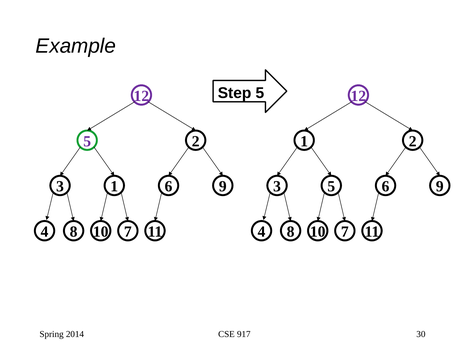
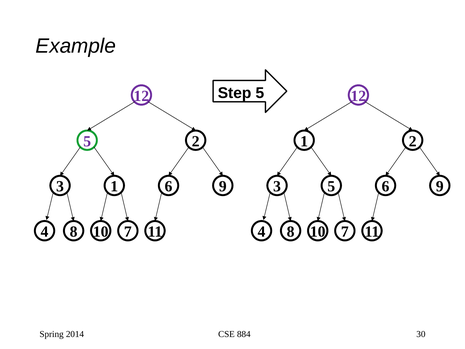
917: 917 -> 884
